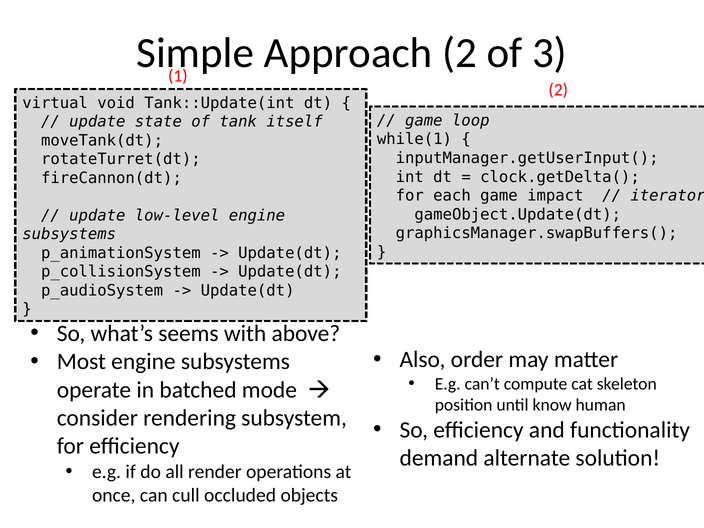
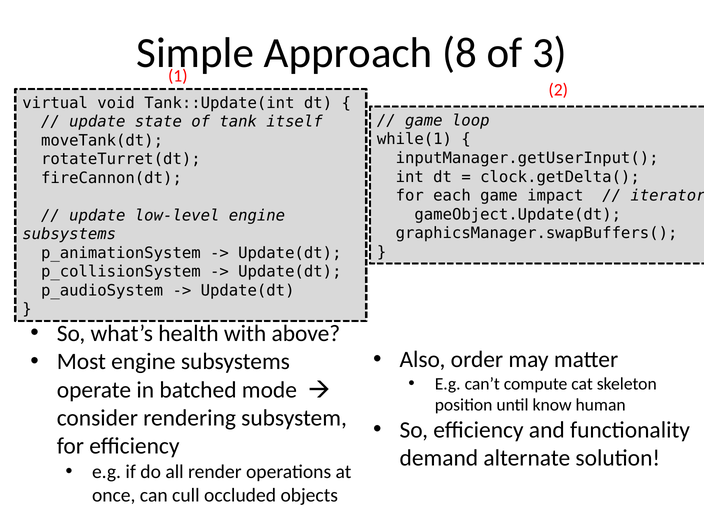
Approach 2: 2 -> 8
seems: seems -> health
